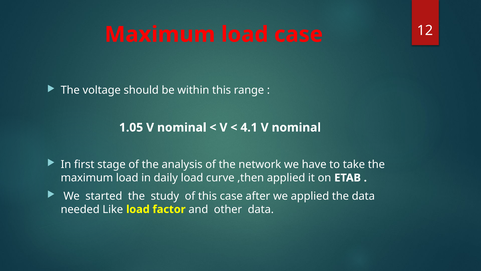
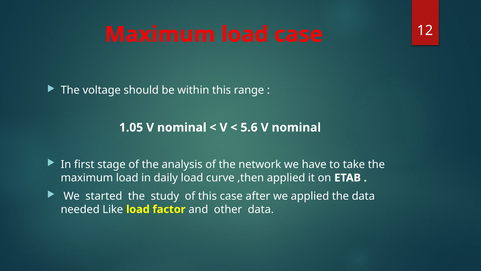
4.1: 4.1 -> 5.6
